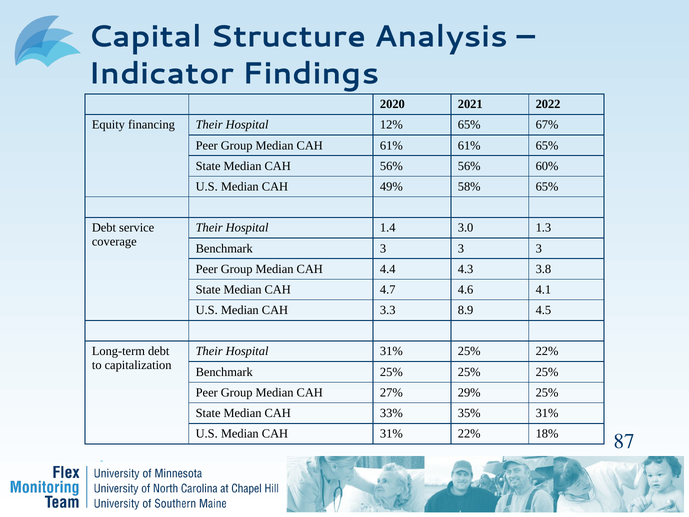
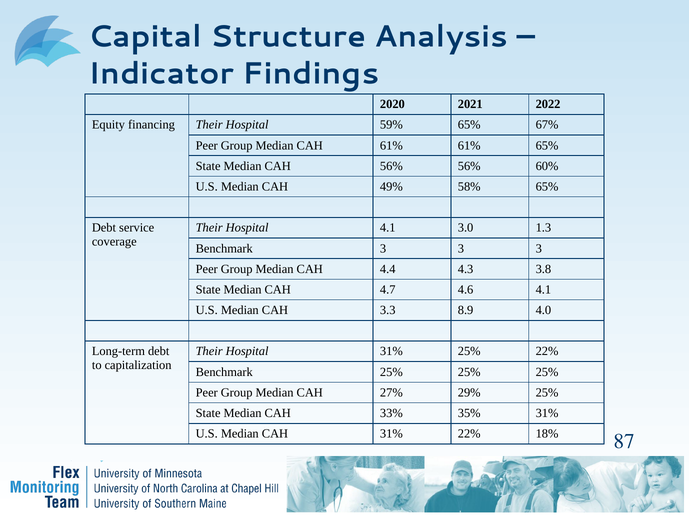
12%: 12% -> 59%
Hospital 1.4: 1.4 -> 4.1
4.5: 4.5 -> 4.0
